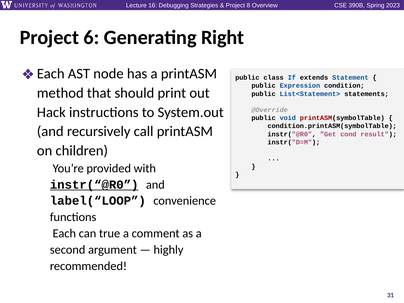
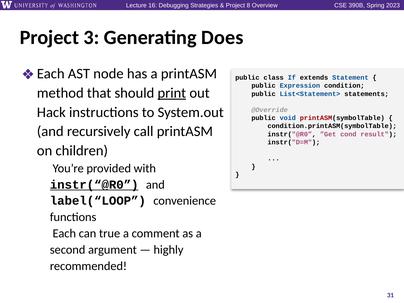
6: 6 -> 3
Right: Right -> Does
print underline: none -> present
